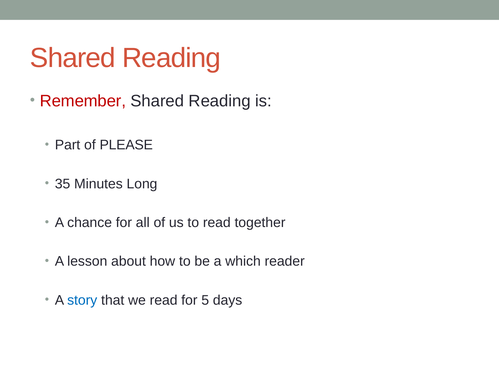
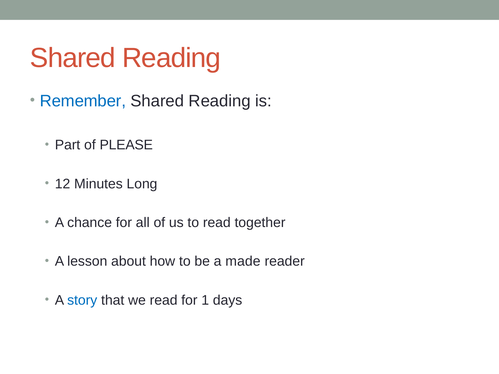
Remember colour: red -> blue
35: 35 -> 12
which: which -> made
5: 5 -> 1
